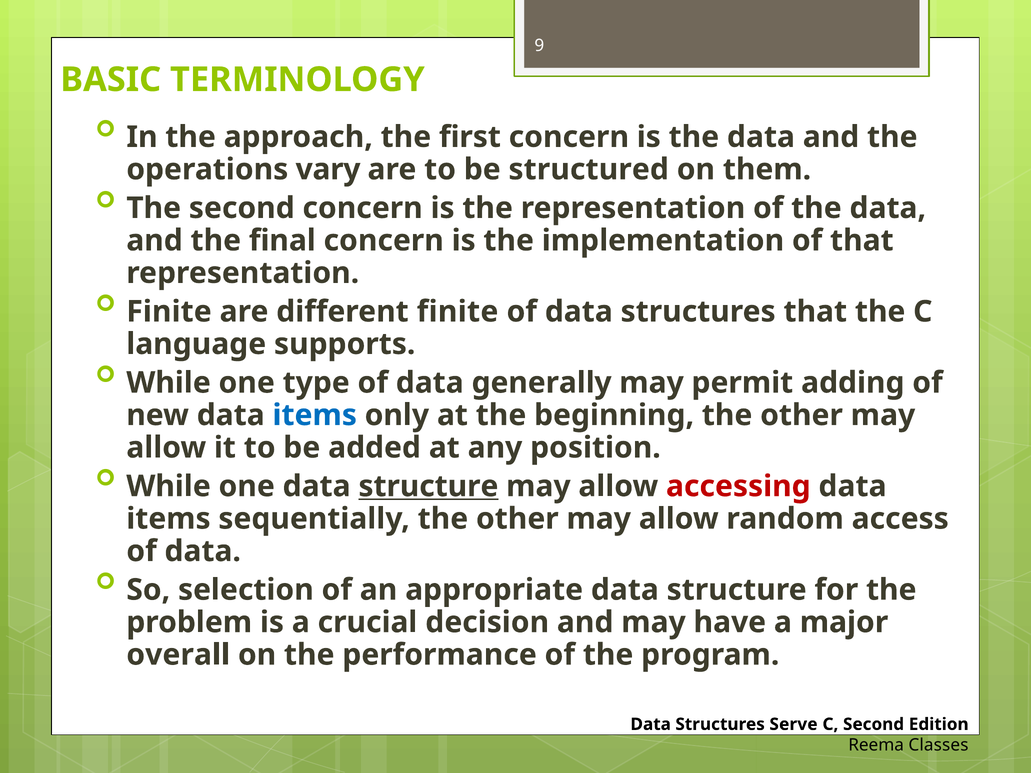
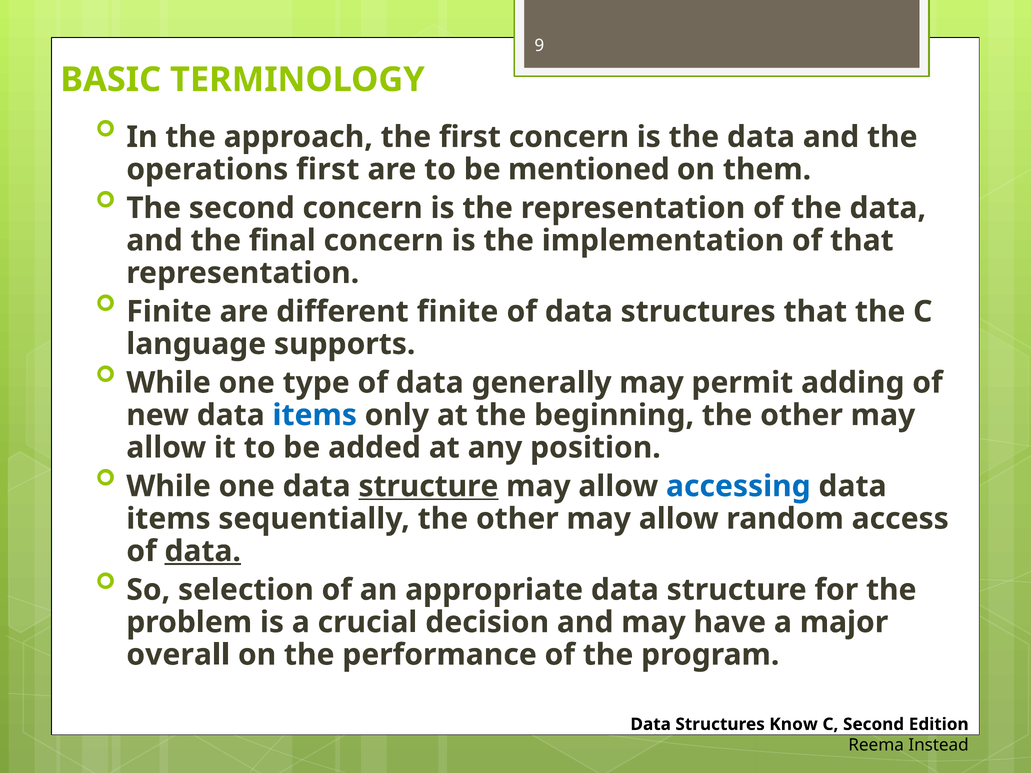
operations vary: vary -> first
structured: structured -> mentioned
accessing colour: red -> blue
data at (203, 551) underline: none -> present
Serve: Serve -> Know
Classes: Classes -> Instead
